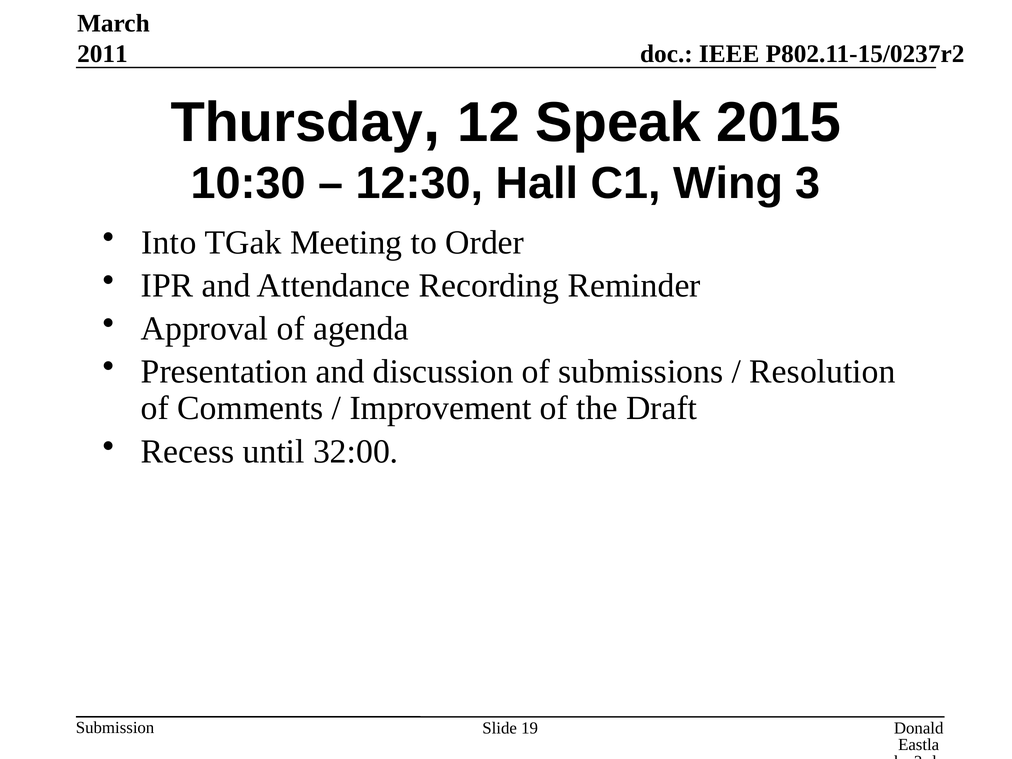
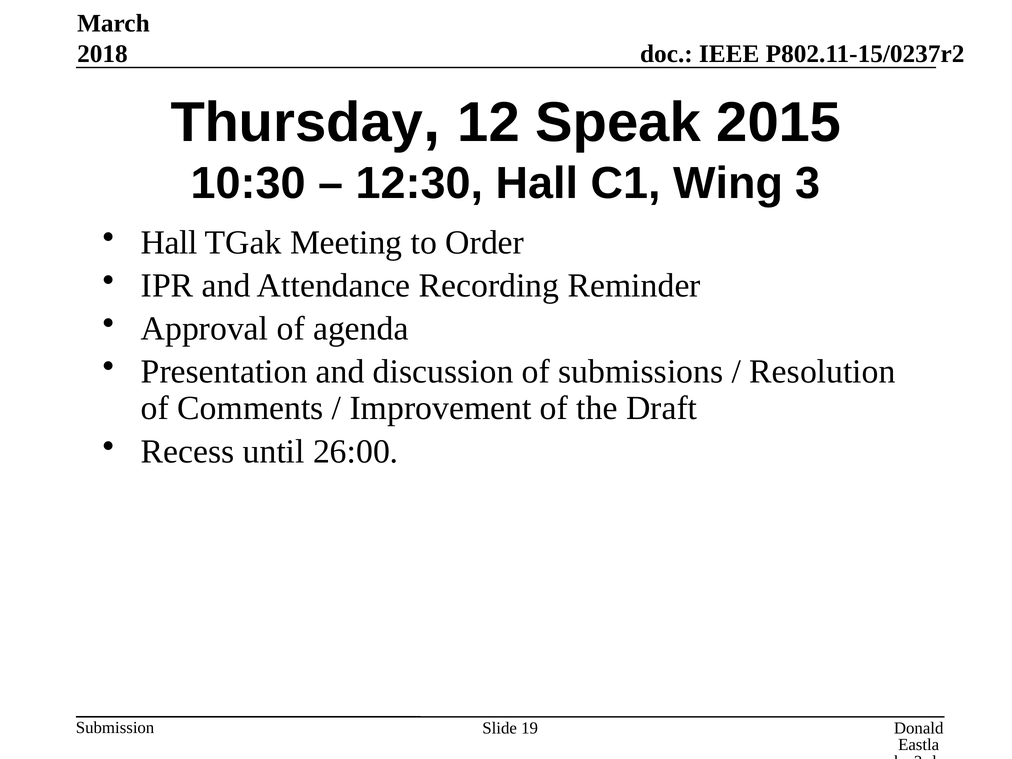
2011: 2011 -> 2018
Into at (169, 242): Into -> Hall
32:00: 32:00 -> 26:00
